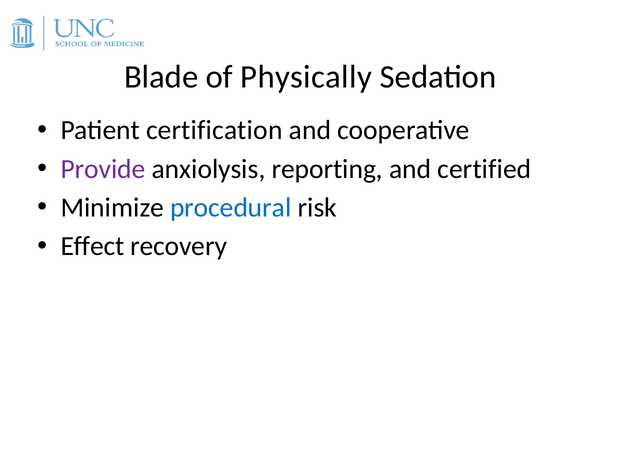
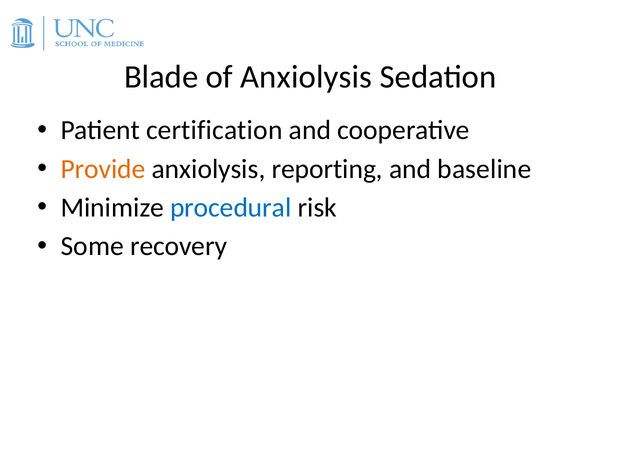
of Physically: Physically -> Anxiolysis
Provide colour: purple -> orange
certified: certified -> baseline
Effect: Effect -> Some
